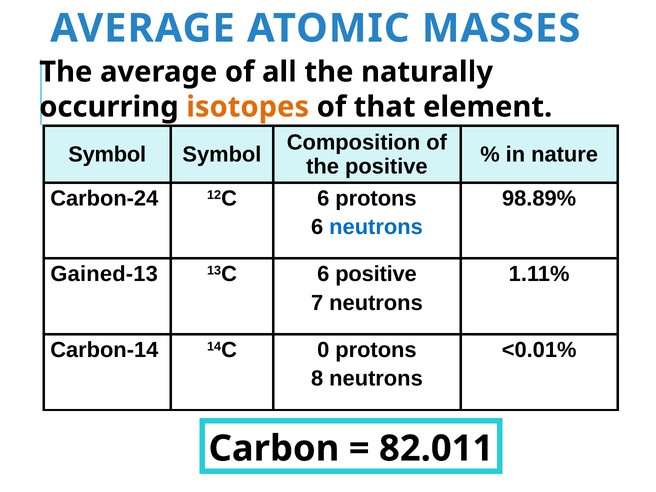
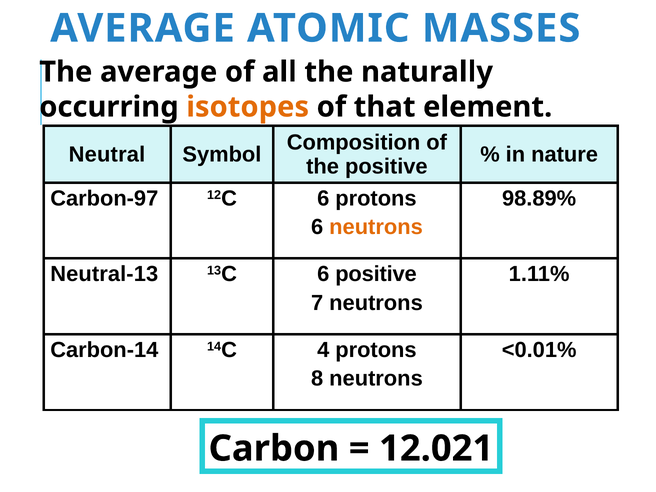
Symbol at (107, 155): Symbol -> Neutral
Carbon-24: Carbon-24 -> Carbon-97
neutrons at (376, 227) colour: blue -> orange
Gained-13: Gained-13 -> Neutral-13
0: 0 -> 4
82.011: 82.011 -> 12.021
